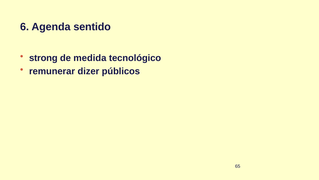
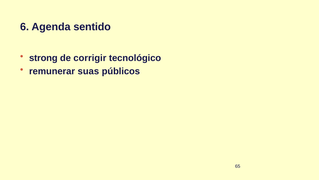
medida: medida -> corrigir
dizer: dizer -> suas
